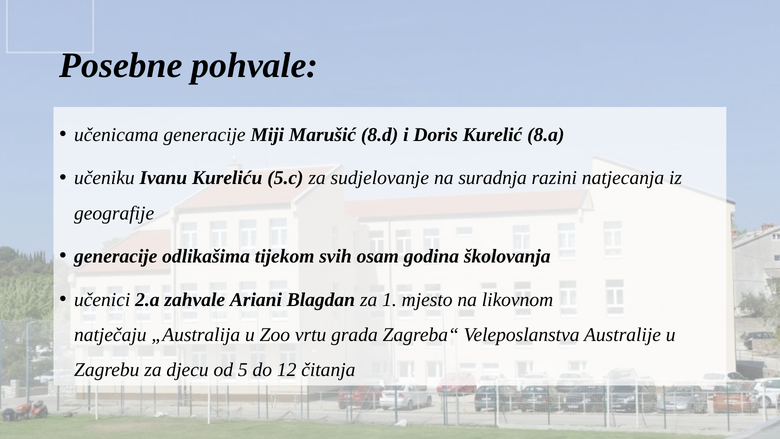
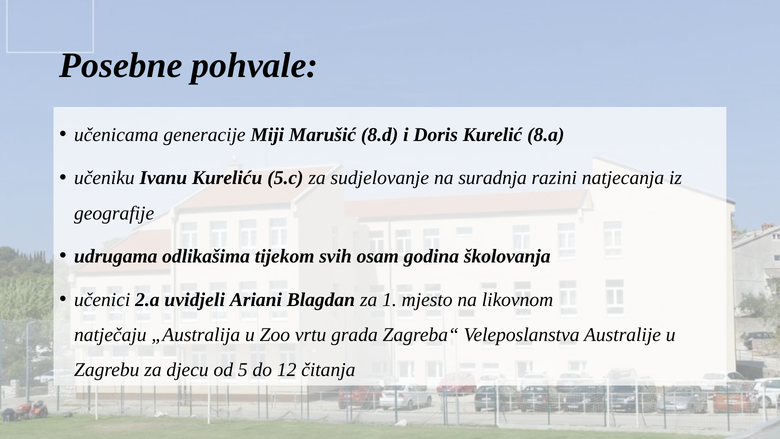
generacije at (116, 256): generacije -> udrugama
zahvale: zahvale -> uvidjeli
